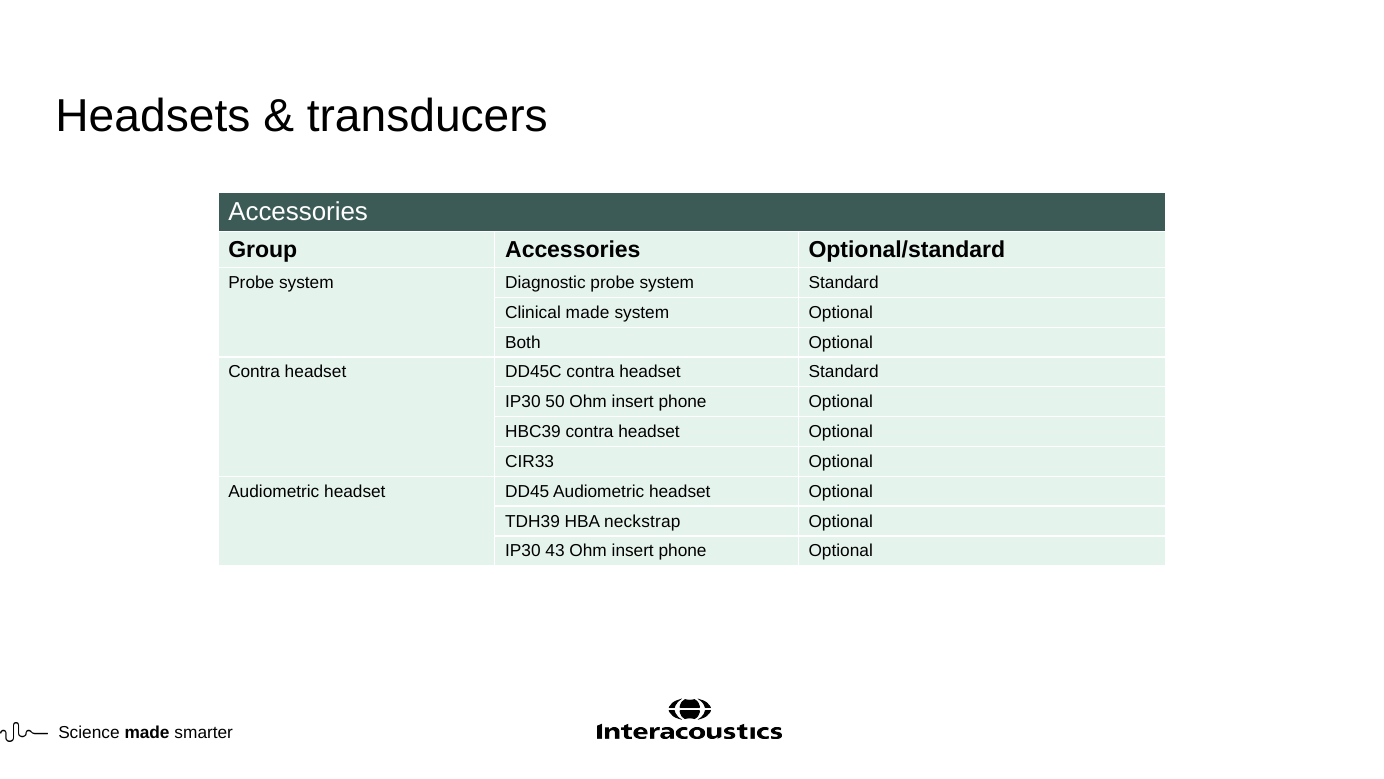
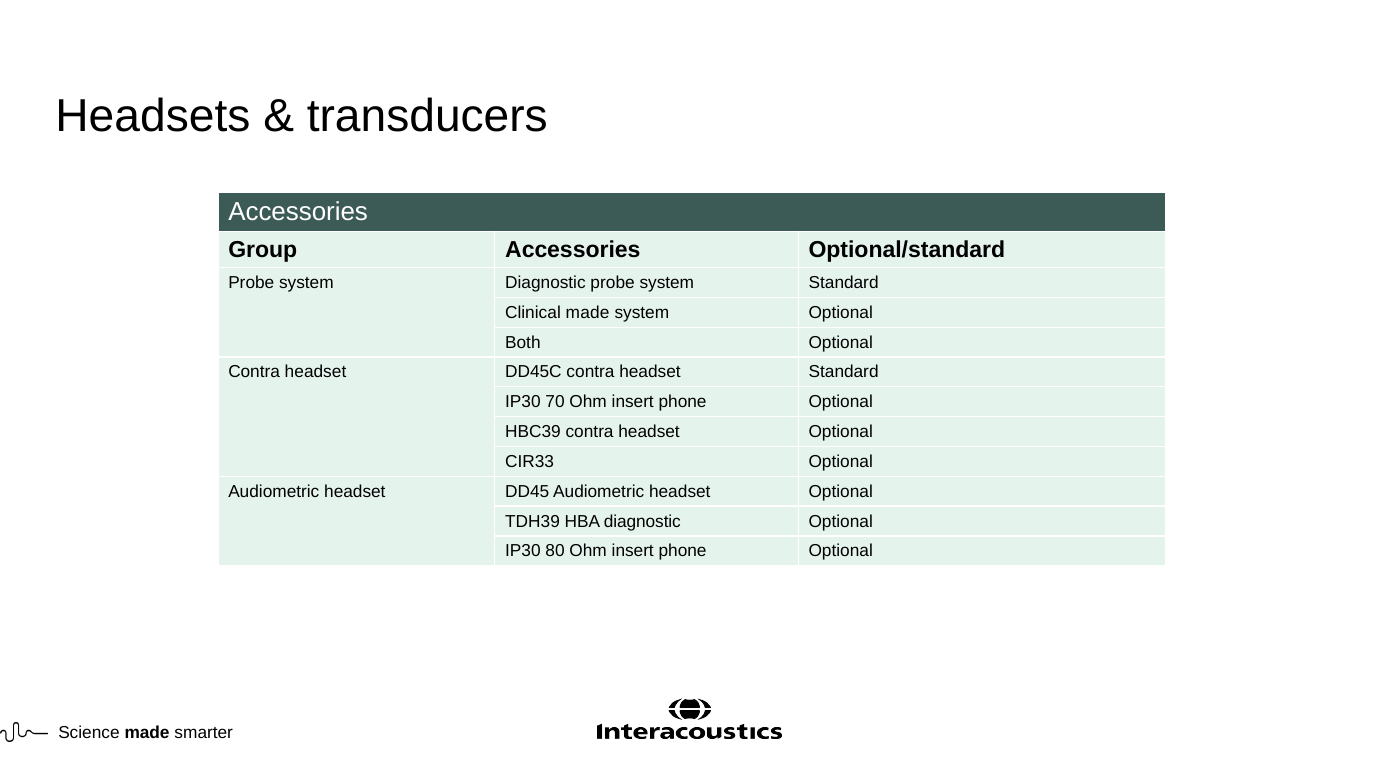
50: 50 -> 70
HBA neckstrap: neckstrap -> diagnostic
43: 43 -> 80
